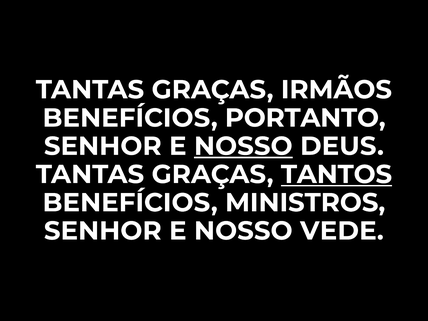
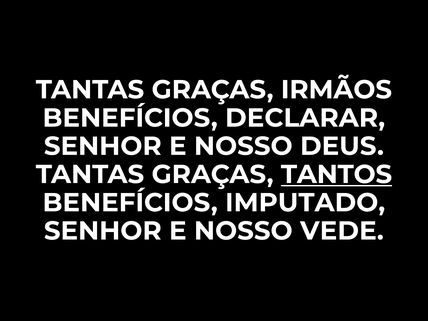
PORTANTO: PORTANTO -> DECLARAR
NOSSO at (243, 146) underline: present -> none
MINISTROS: MINISTROS -> IMPUTADO
